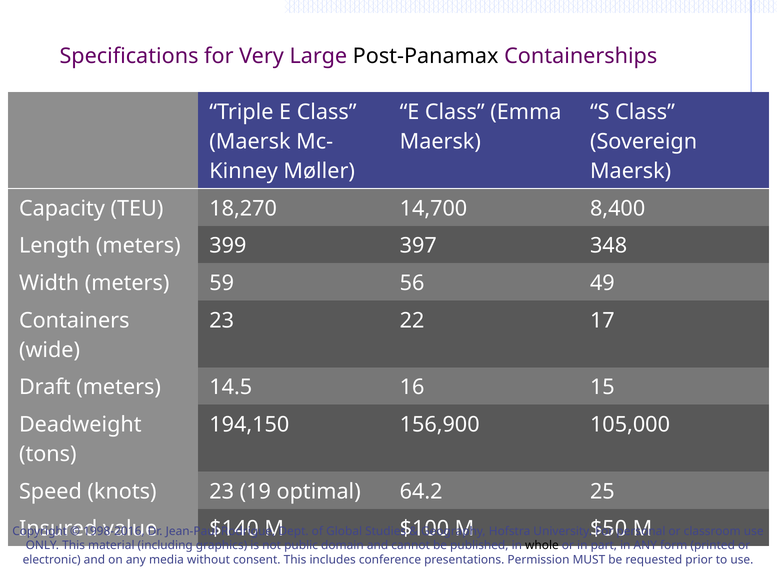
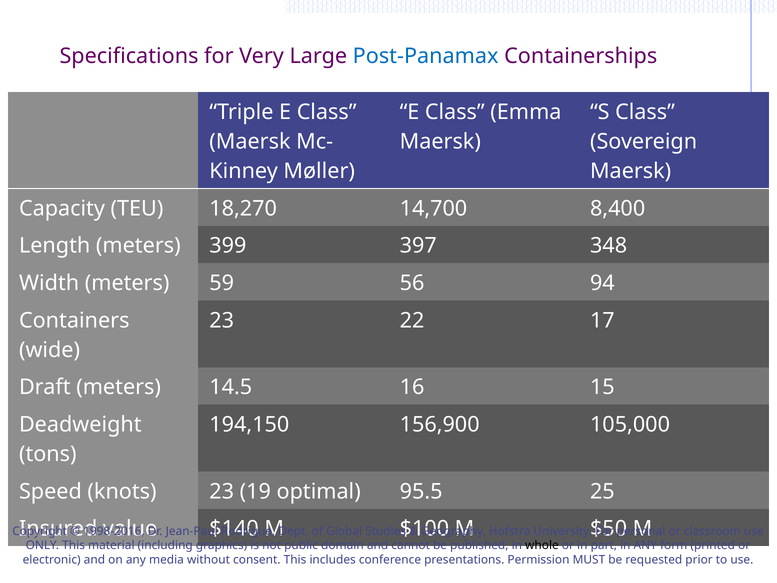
Post-Panamax colour: black -> blue
49: 49 -> 94
64.2: 64.2 -> 95.5
